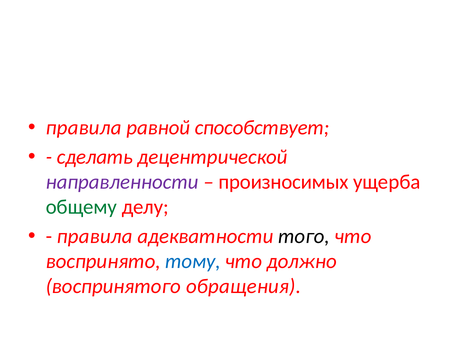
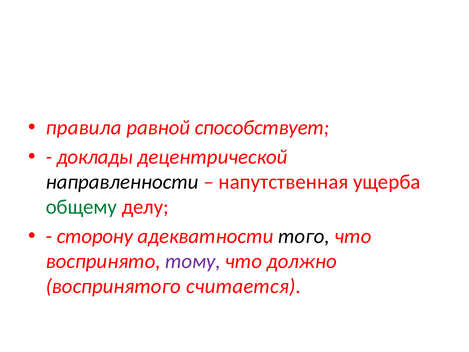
сделать: сделать -> доклады
направленности colour: purple -> black
произносимых: произносимых -> напутственная
правила at (95, 236): правила -> сторону
тому colour: blue -> purple
обращения: обращения -> считается
